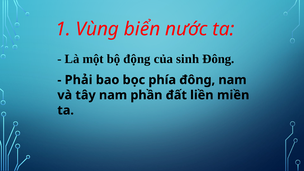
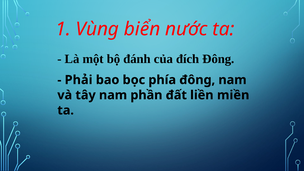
động: động -> đánh
sinh: sinh -> đích
